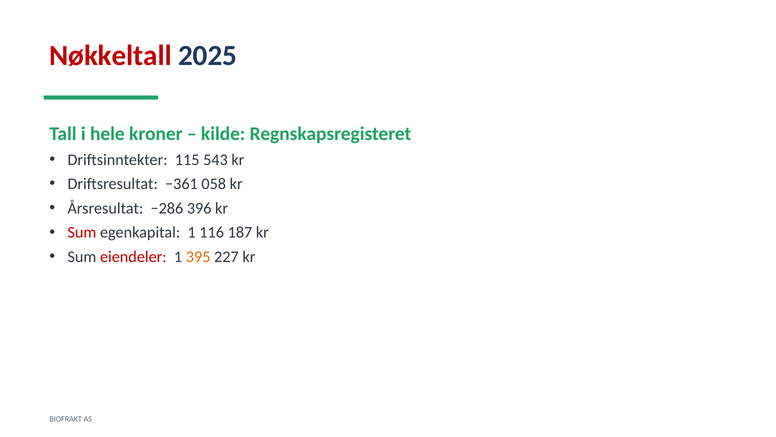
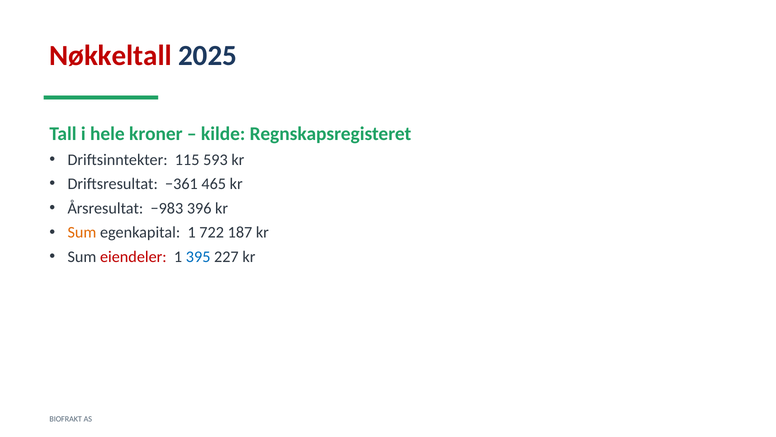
543: 543 -> 593
058: 058 -> 465
−286: −286 -> −983
Sum at (82, 232) colour: red -> orange
116: 116 -> 722
395 colour: orange -> blue
